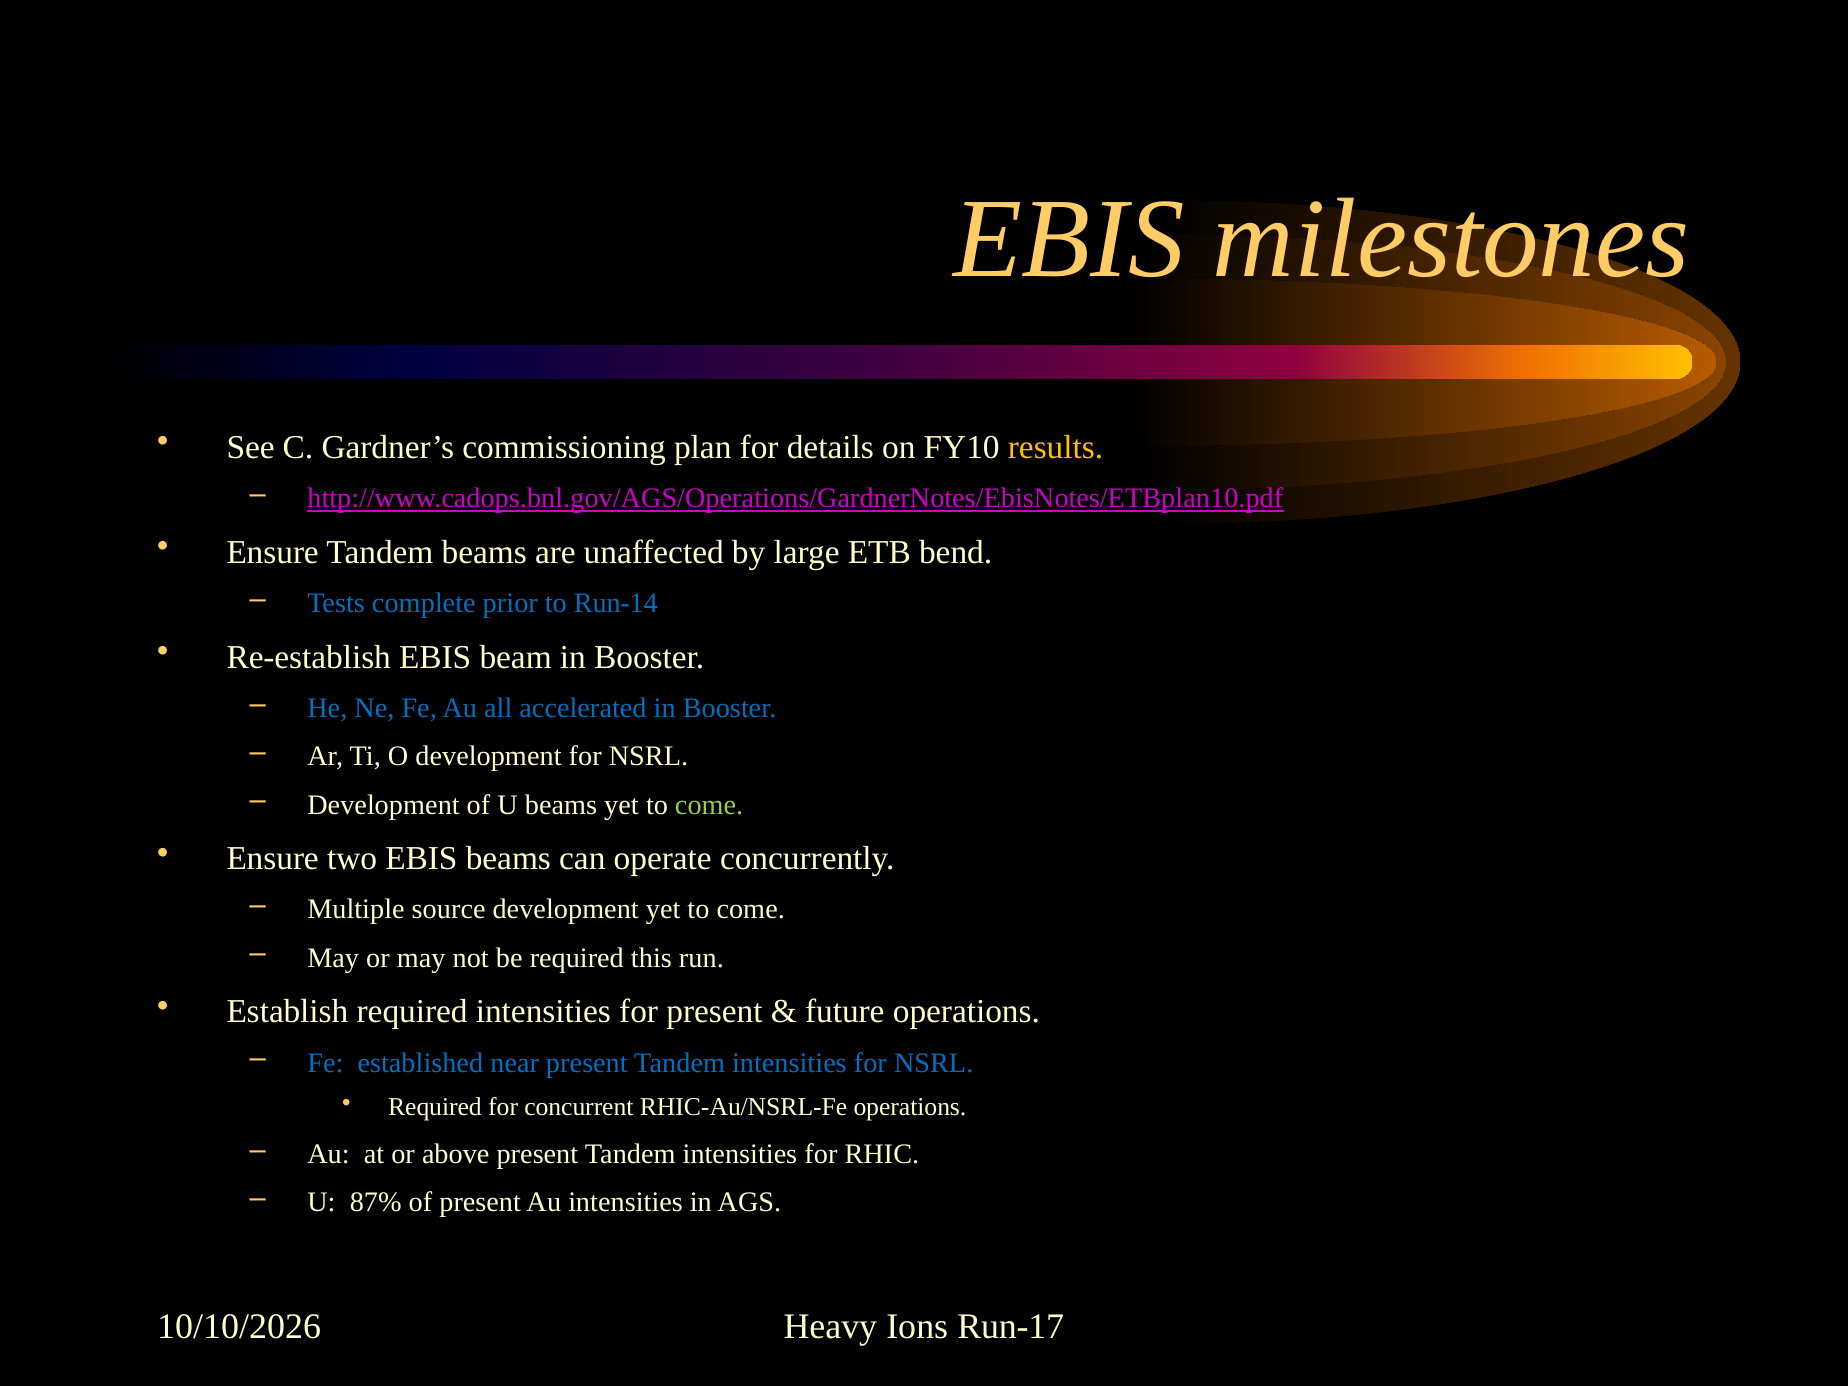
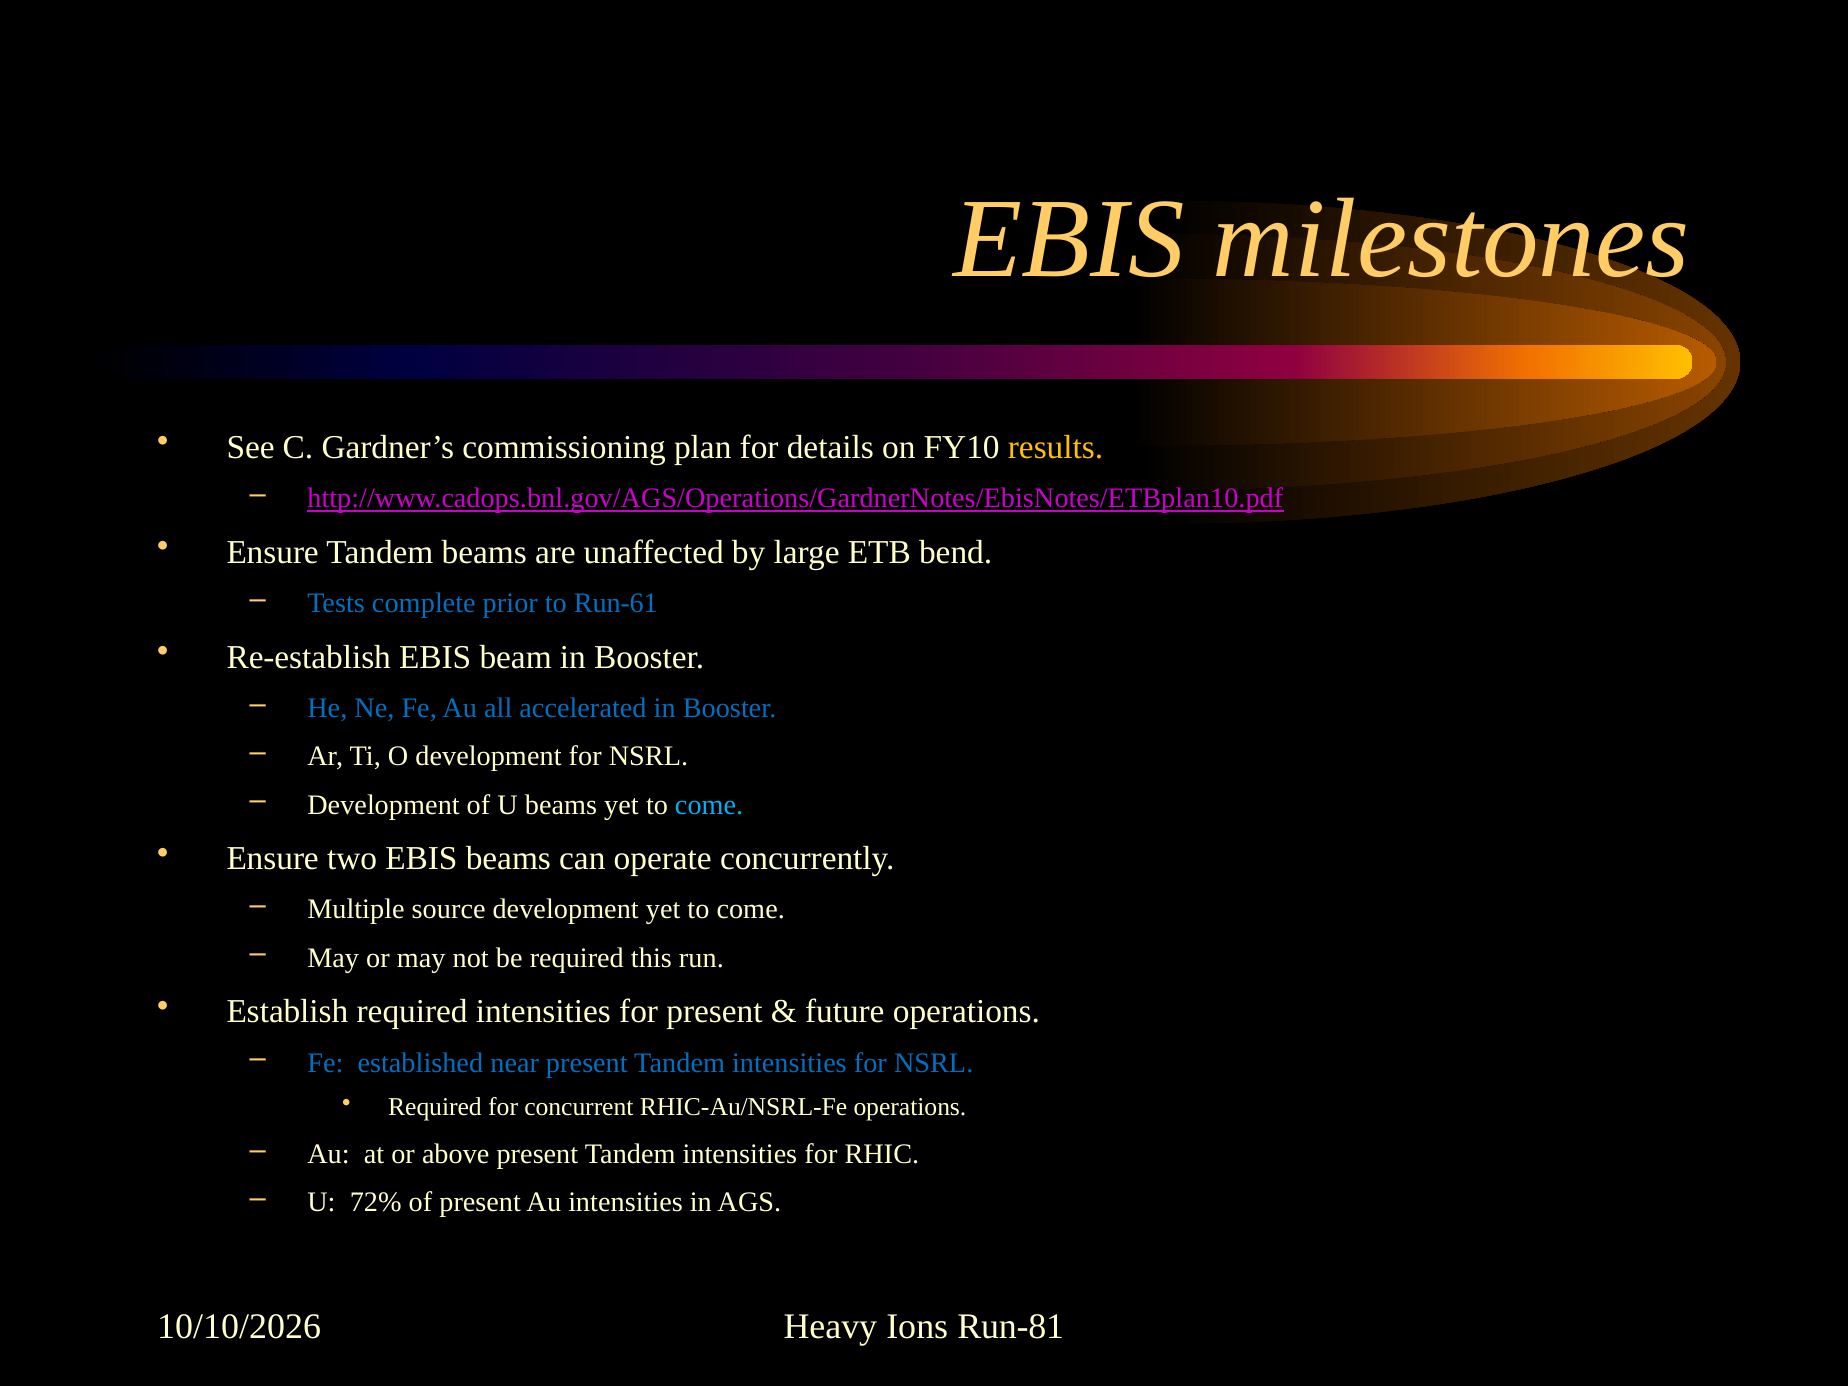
Run-14: Run-14 -> Run-61
come at (709, 805) colour: light green -> light blue
87%: 87% -> 72%
Run-17: Run-17 -> Run-81
